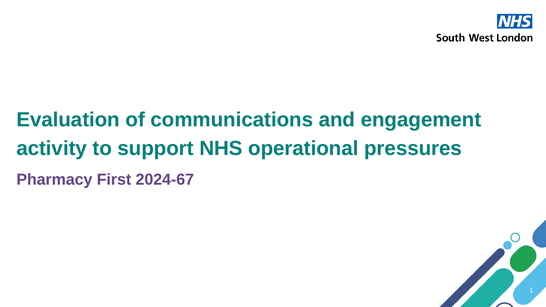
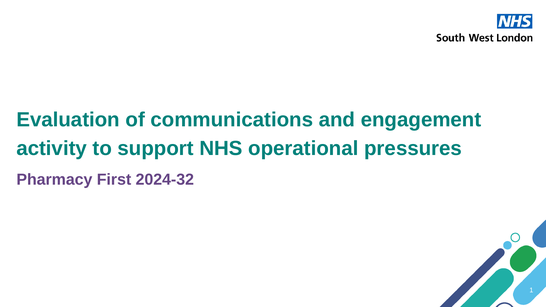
2024-67: 2024-67 -> 2024-32
